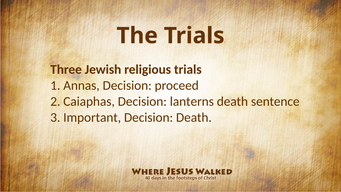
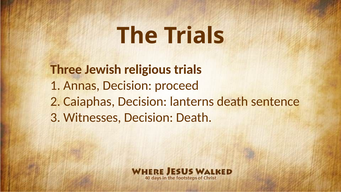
Important: Important -> Witnesses
